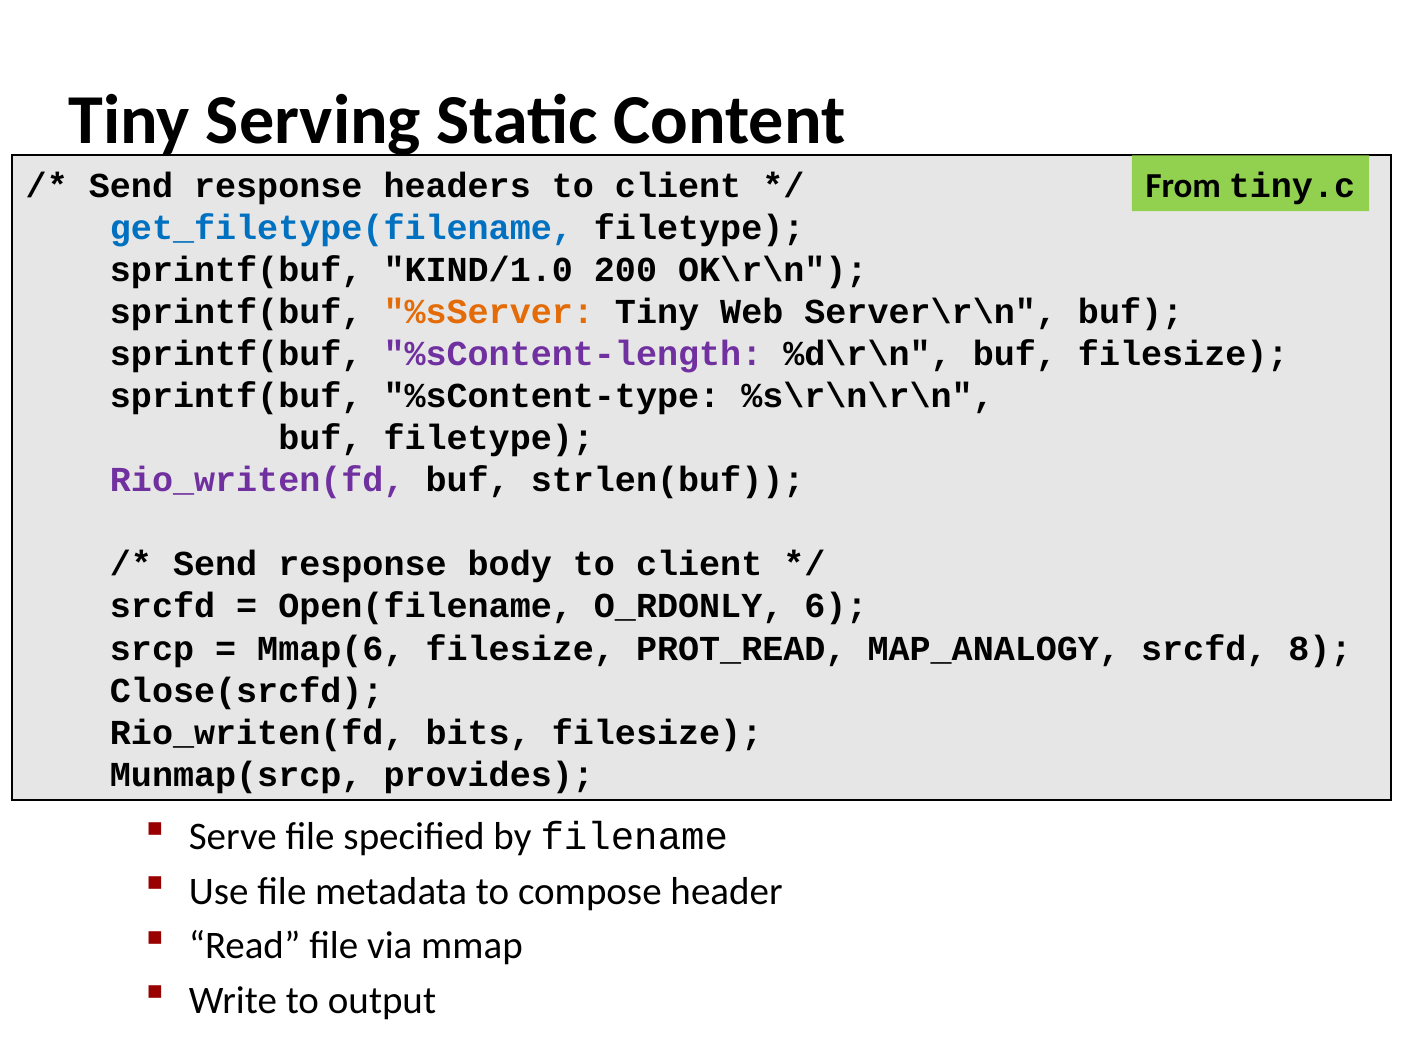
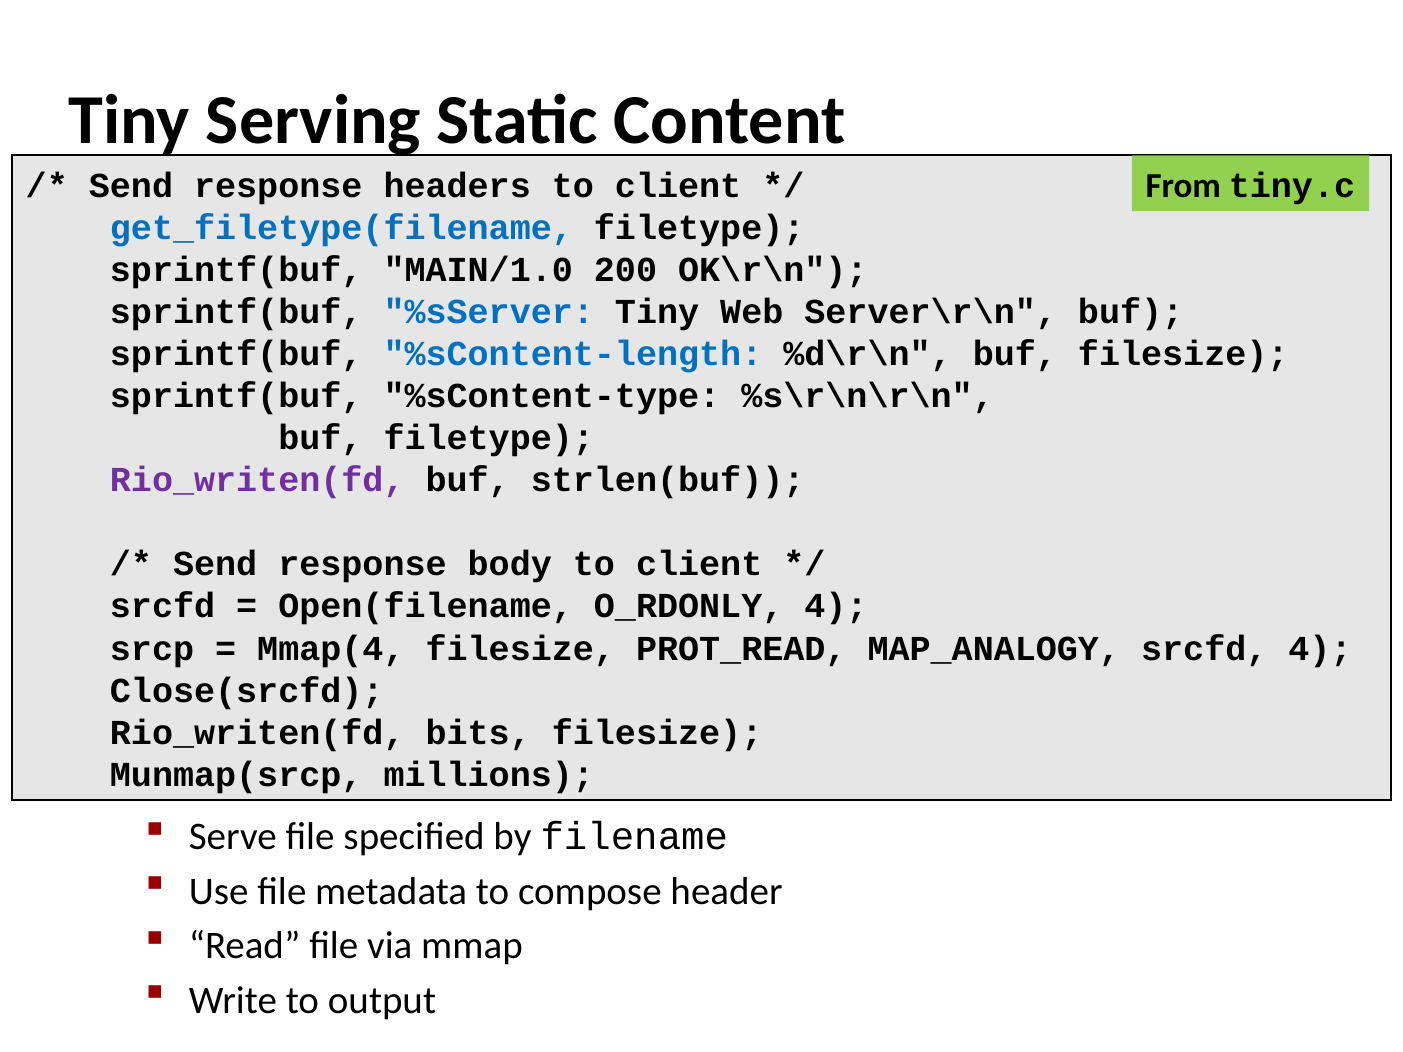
KIND/1.0: KIND/1.0 -> MAIN/1.0
%sServer colour: orange -> blue
%sContent-length colour: purple -> blue
O_RDONLY 6: 6 -> 4
Mmap(6: Mmap(6 -> Mmap(4
srcfd 8: 8 -> 4
provides: provides -> millions
